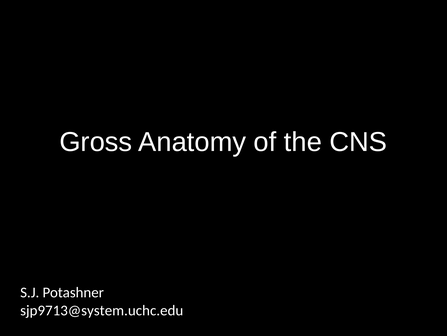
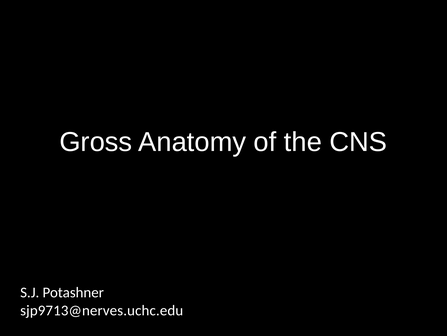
sjp9713@system.uchc.edu: sjp9713@system.uchc.edu -> sjp9713@nerves.uchc.edu
